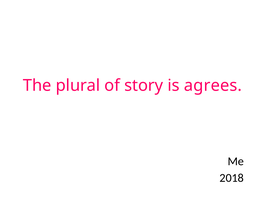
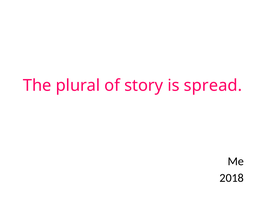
agrees: agrees -> spread
